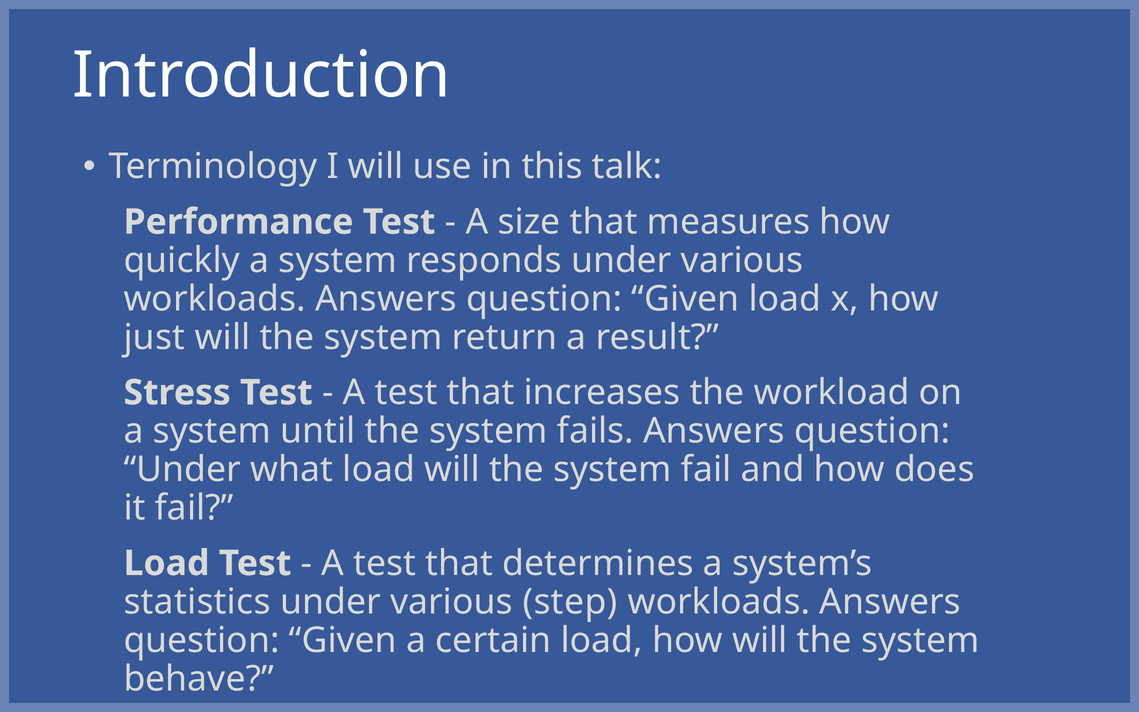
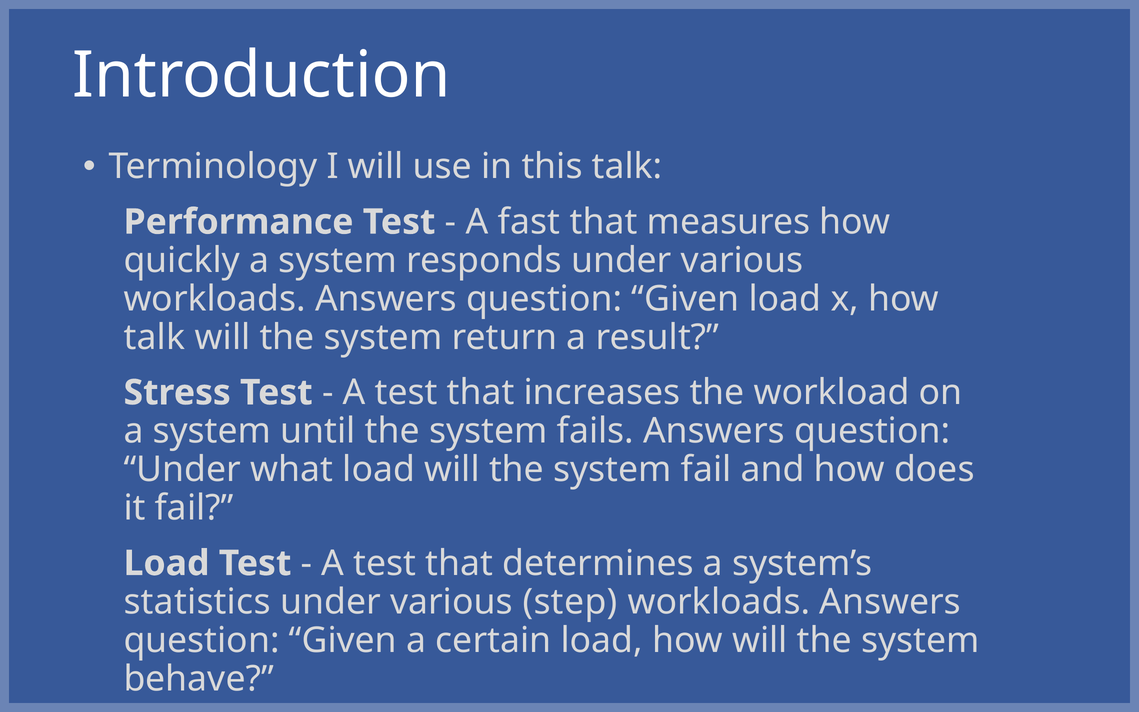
size: size -> fast
just at (154, 337): just -> talk
